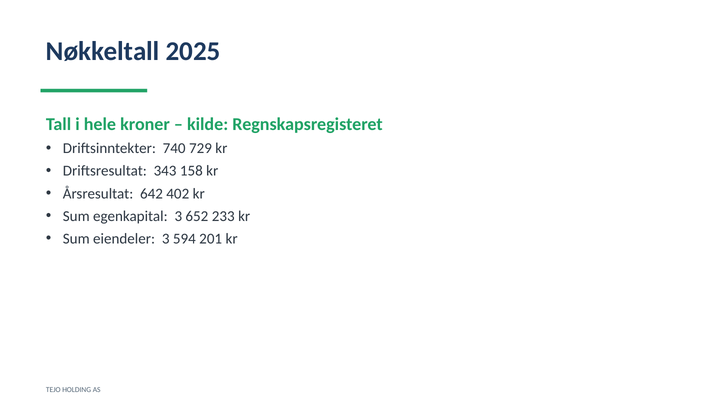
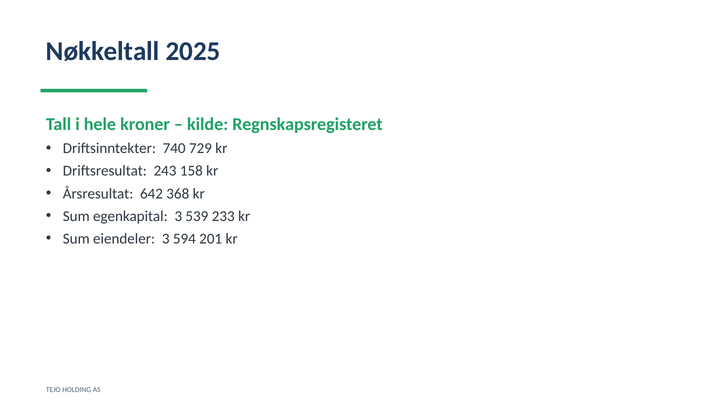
343: 343 -> 243
402: 402 -> 368
652: 652 -> 539
